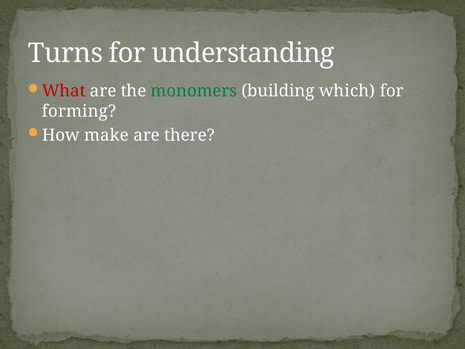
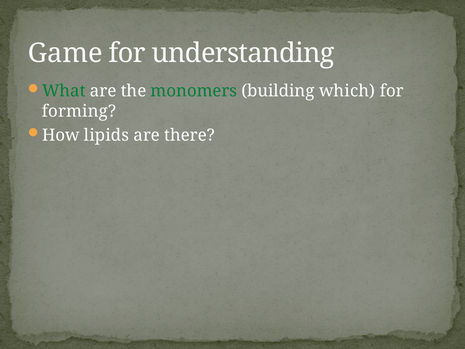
Turns: Turns -> Game
What colour: red -> green
make: make -> lipids
